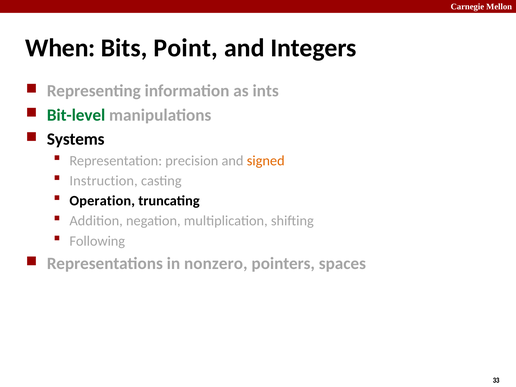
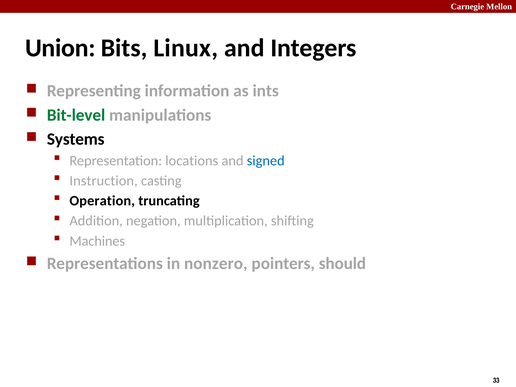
When: When -> Union
Point: Point -> Linux
precision: precision -> locations
signed colour: orange -> blue
Following: Following -> Machines
spaces: spaces -> should
